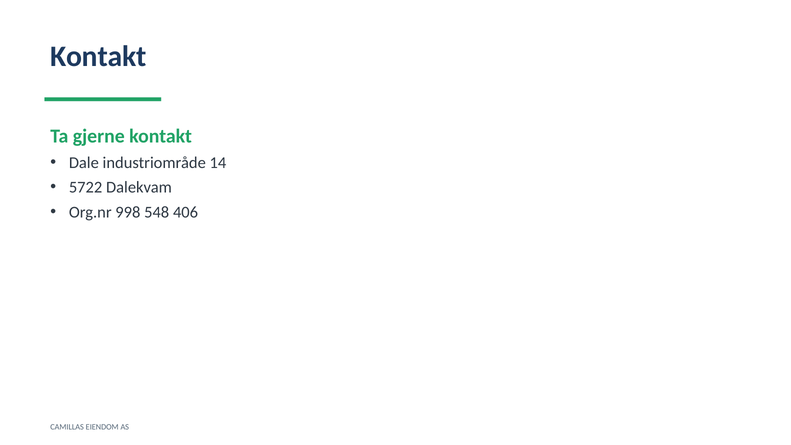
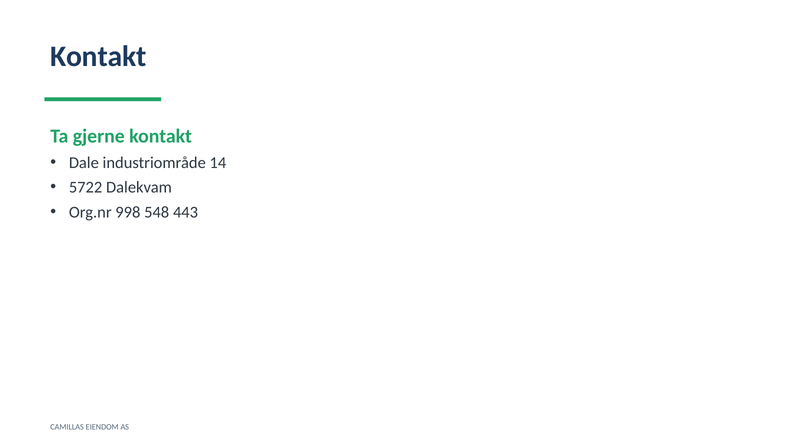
406: 406 -> 443
